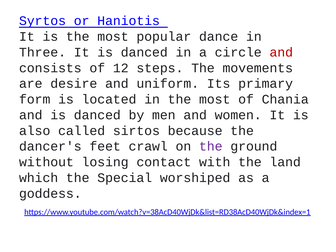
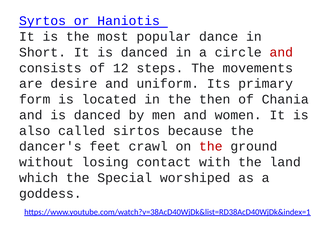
Three: Three -> Short
in the most: most -> then
the at (211, 146) colour: purple -> red
